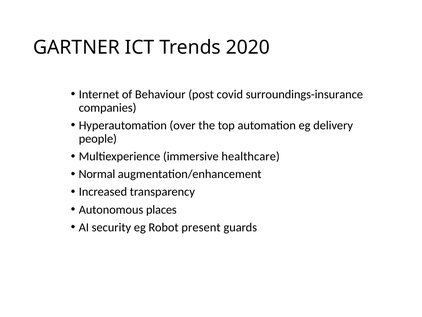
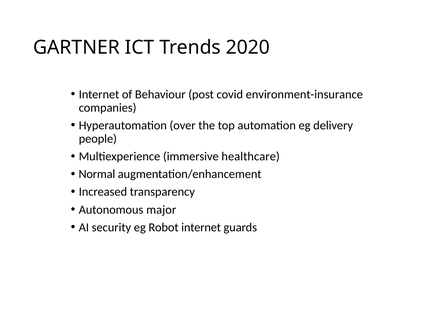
surroundings-insurance: surroundings-insurance -> environment-insurance
places: places -> major
Robot present: present -> internet
